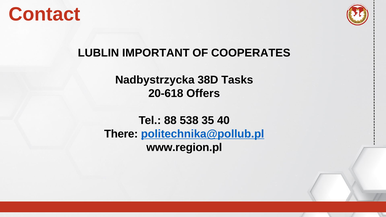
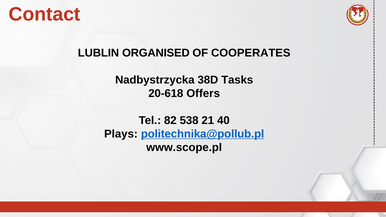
IMPORTANT: IMPORTANT -> ORGANISED
88: 88 -> 82
35: 35 -> 21
There: There -> Plays
www.region.pl: www.region.pl -> www.scope.pl
